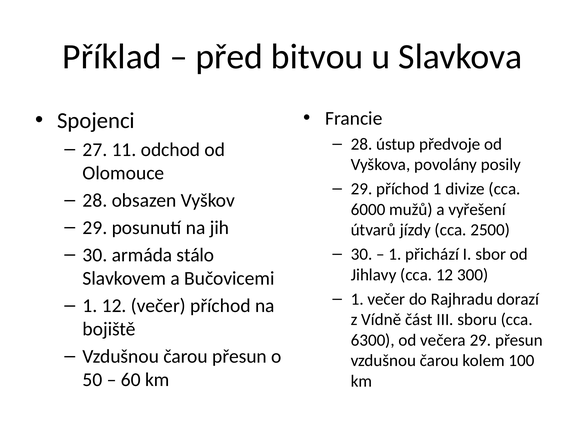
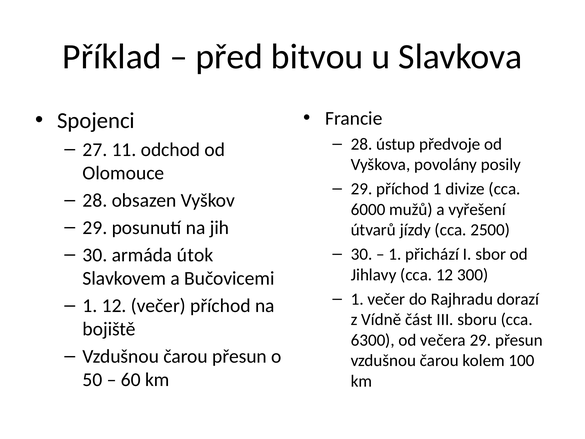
stálo: stálo -> útok
